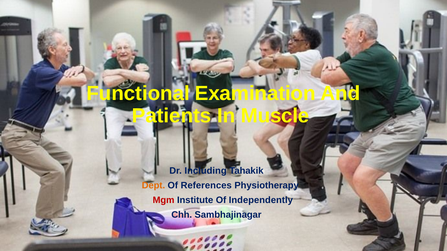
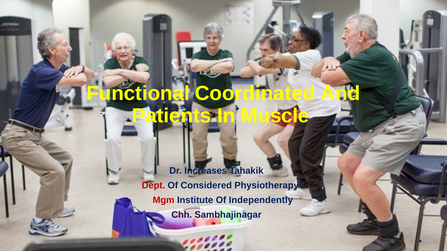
Examination: Examination -> Coordinated
Including: Including -> Increases
Dept colour: orange -> red
References: References -> Considered
